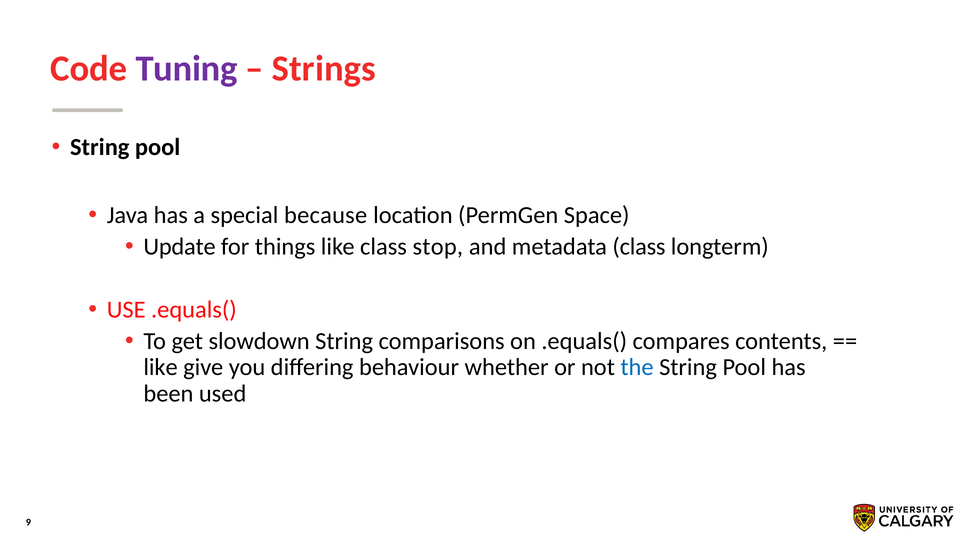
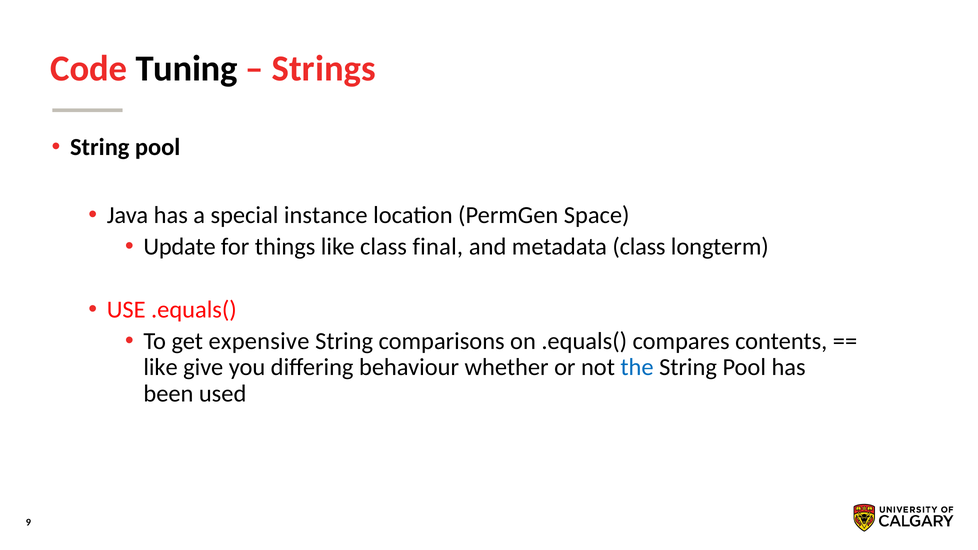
Tuning colour: purple -> black
because: because -> instance
stop: stop -> final
slowdown: slowdown -> expensive
